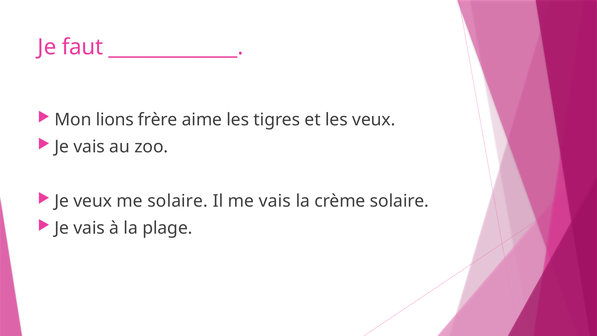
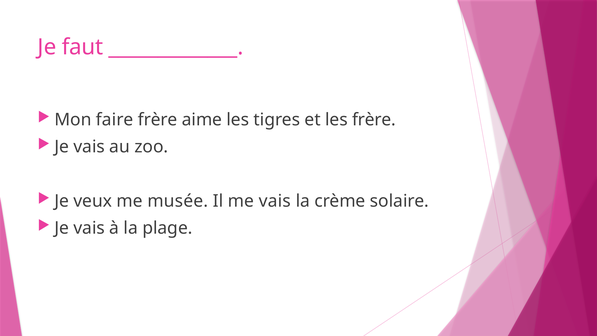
lions: lions -> faire
les veux: veux -> frère
me solaire: solaire -> musée
